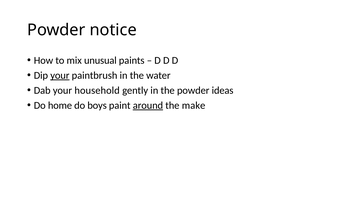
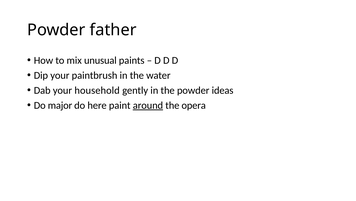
notice: notice -> father
your at (60, 75) underline: present -> none
home: home -> major
boys: boys -> here
make: make -> opera
